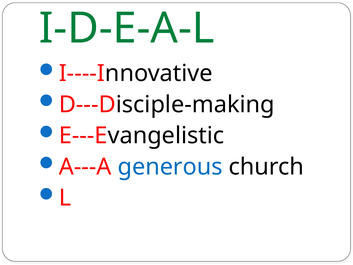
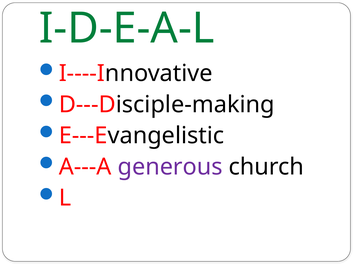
generous colour: blue -> purple
